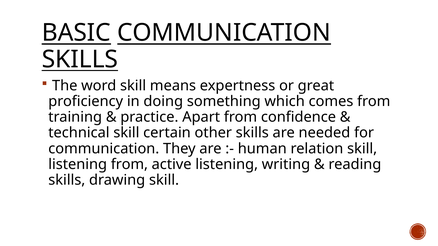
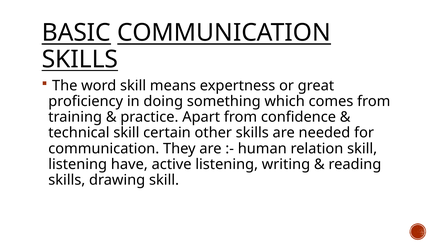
listening from: from -> have
